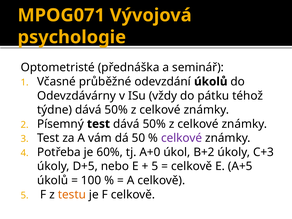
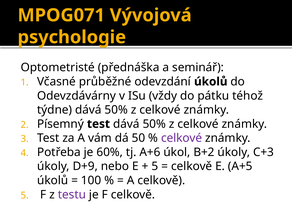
A+0: A+0 -> A+6
D+5: D+5 -> D+9
testu colour: orange -> purple
